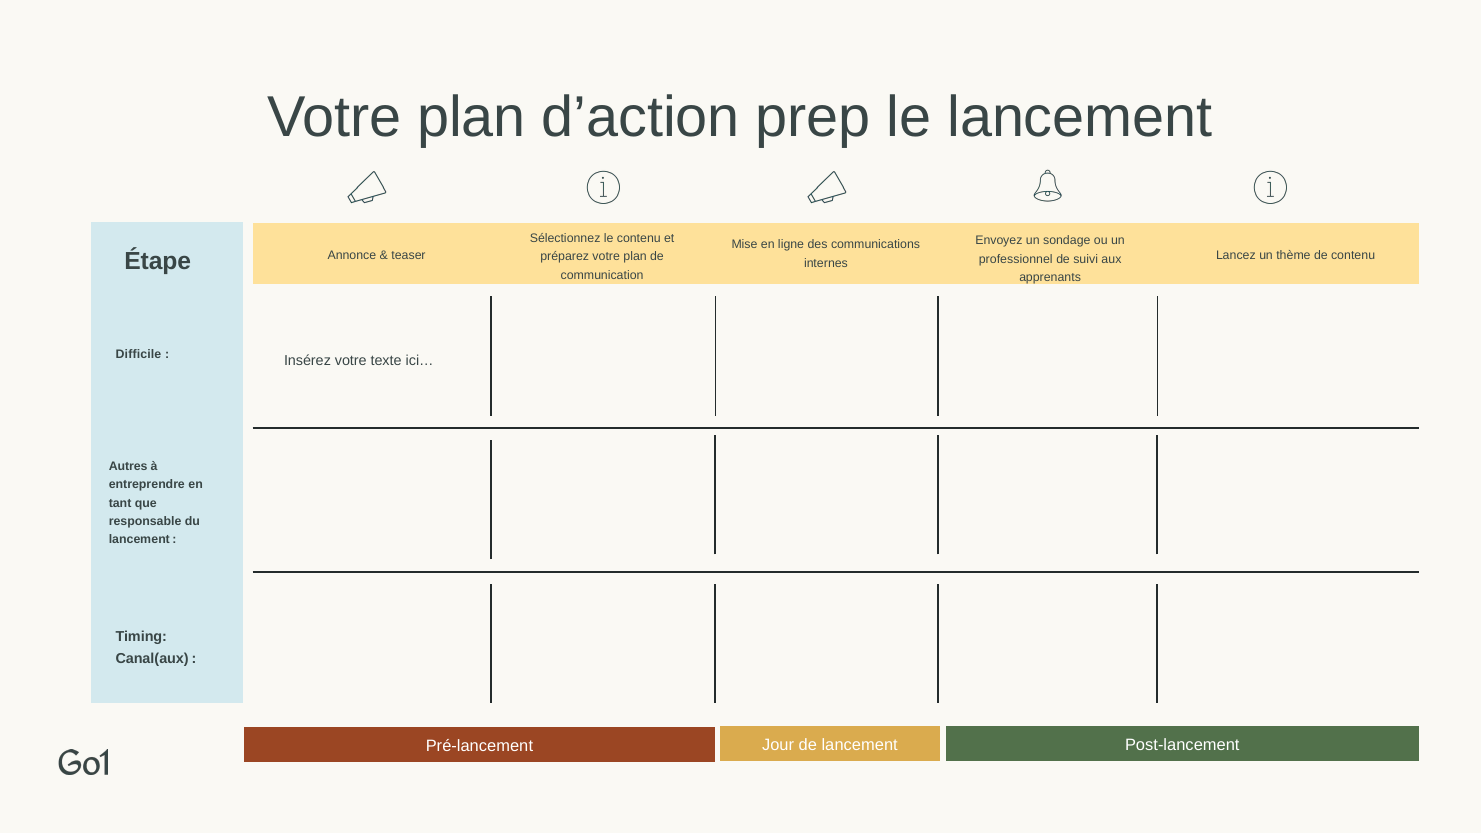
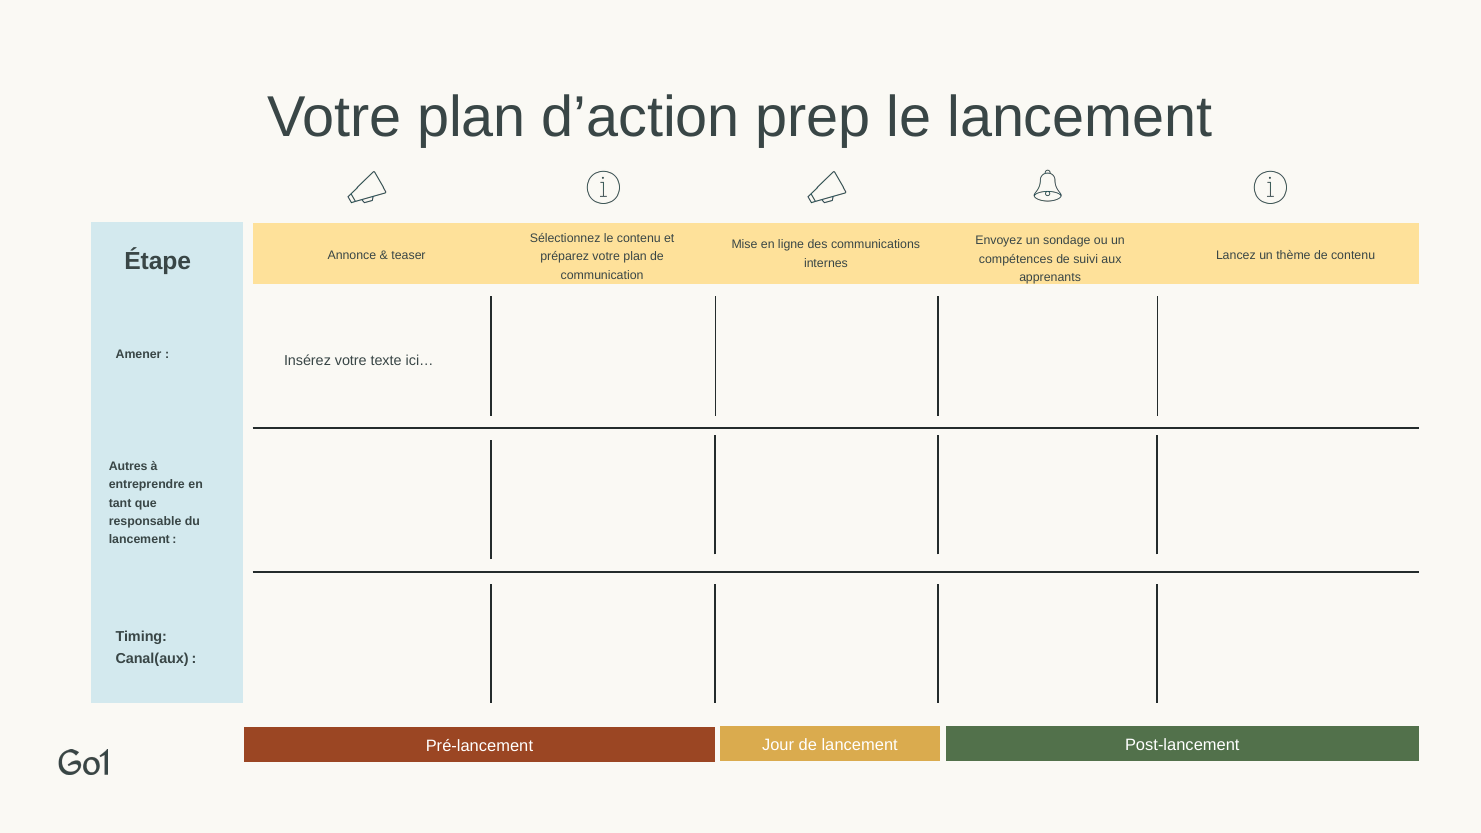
professionnel: professionnel -> compétences
Difficile: Difficile -> Amener
